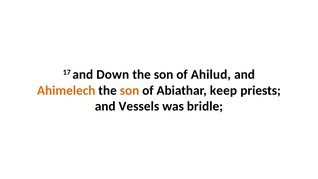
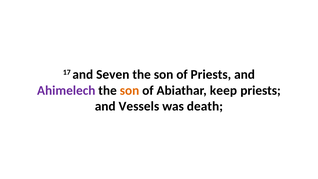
Down: Down -> Seven
of Ahilud: Ahilud -> Priests
Ahimelech colour: orange -> purple
bridle: bridle -> death
